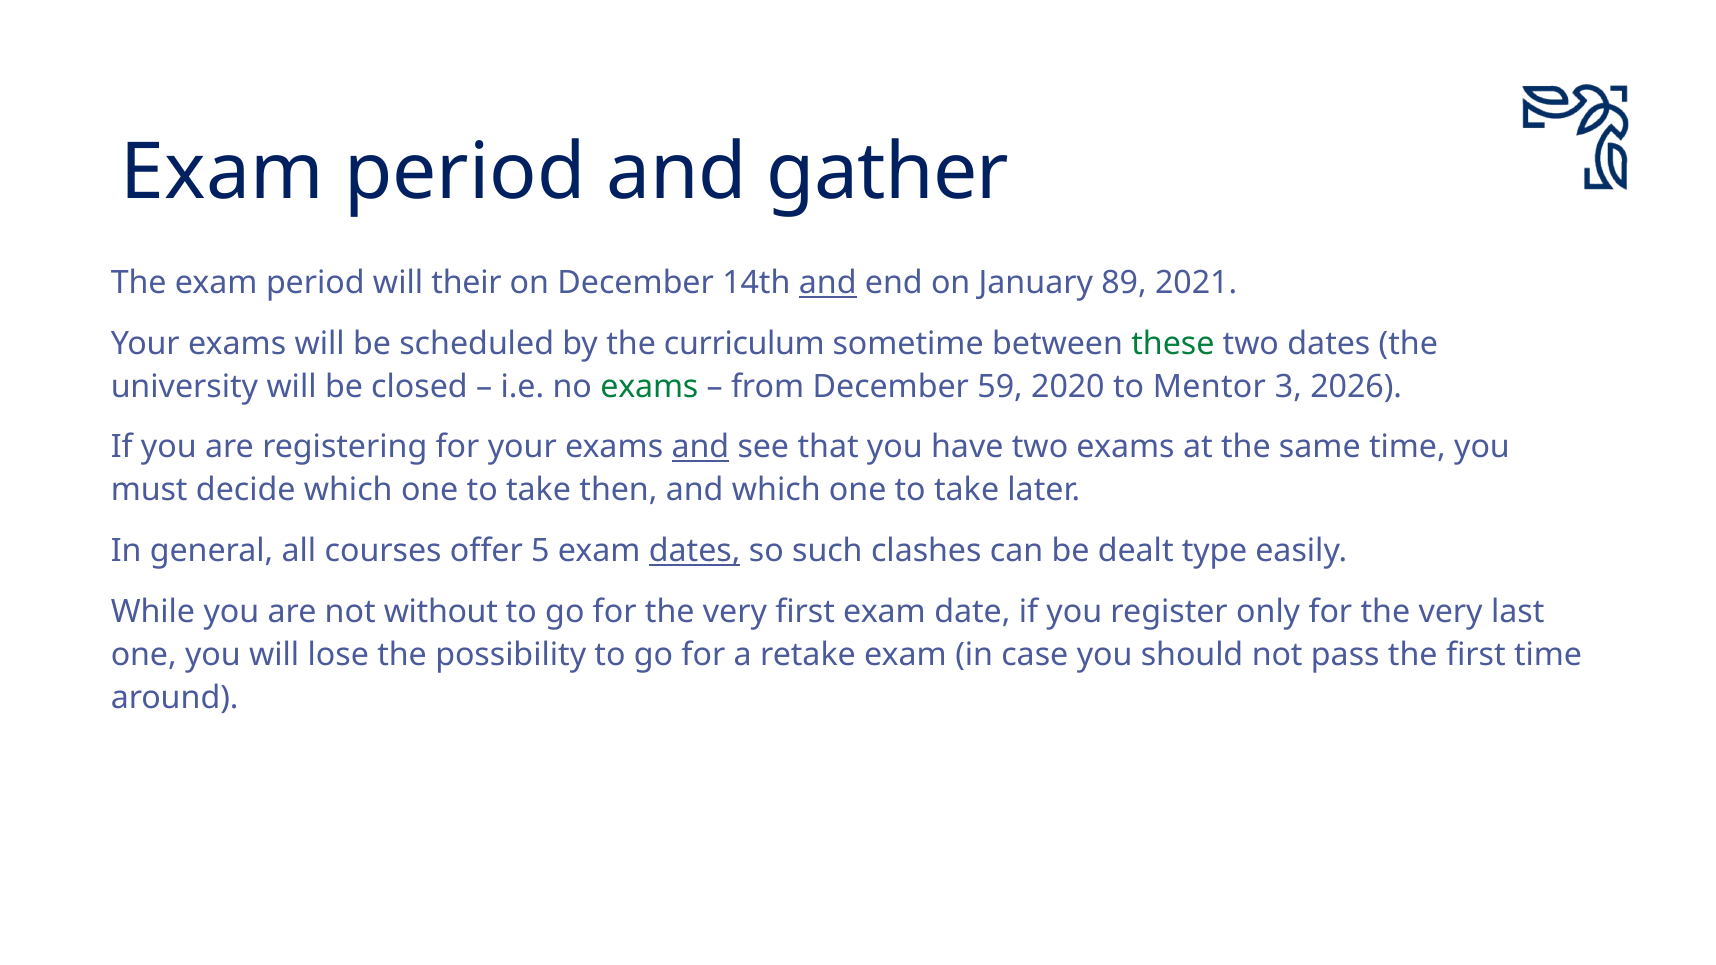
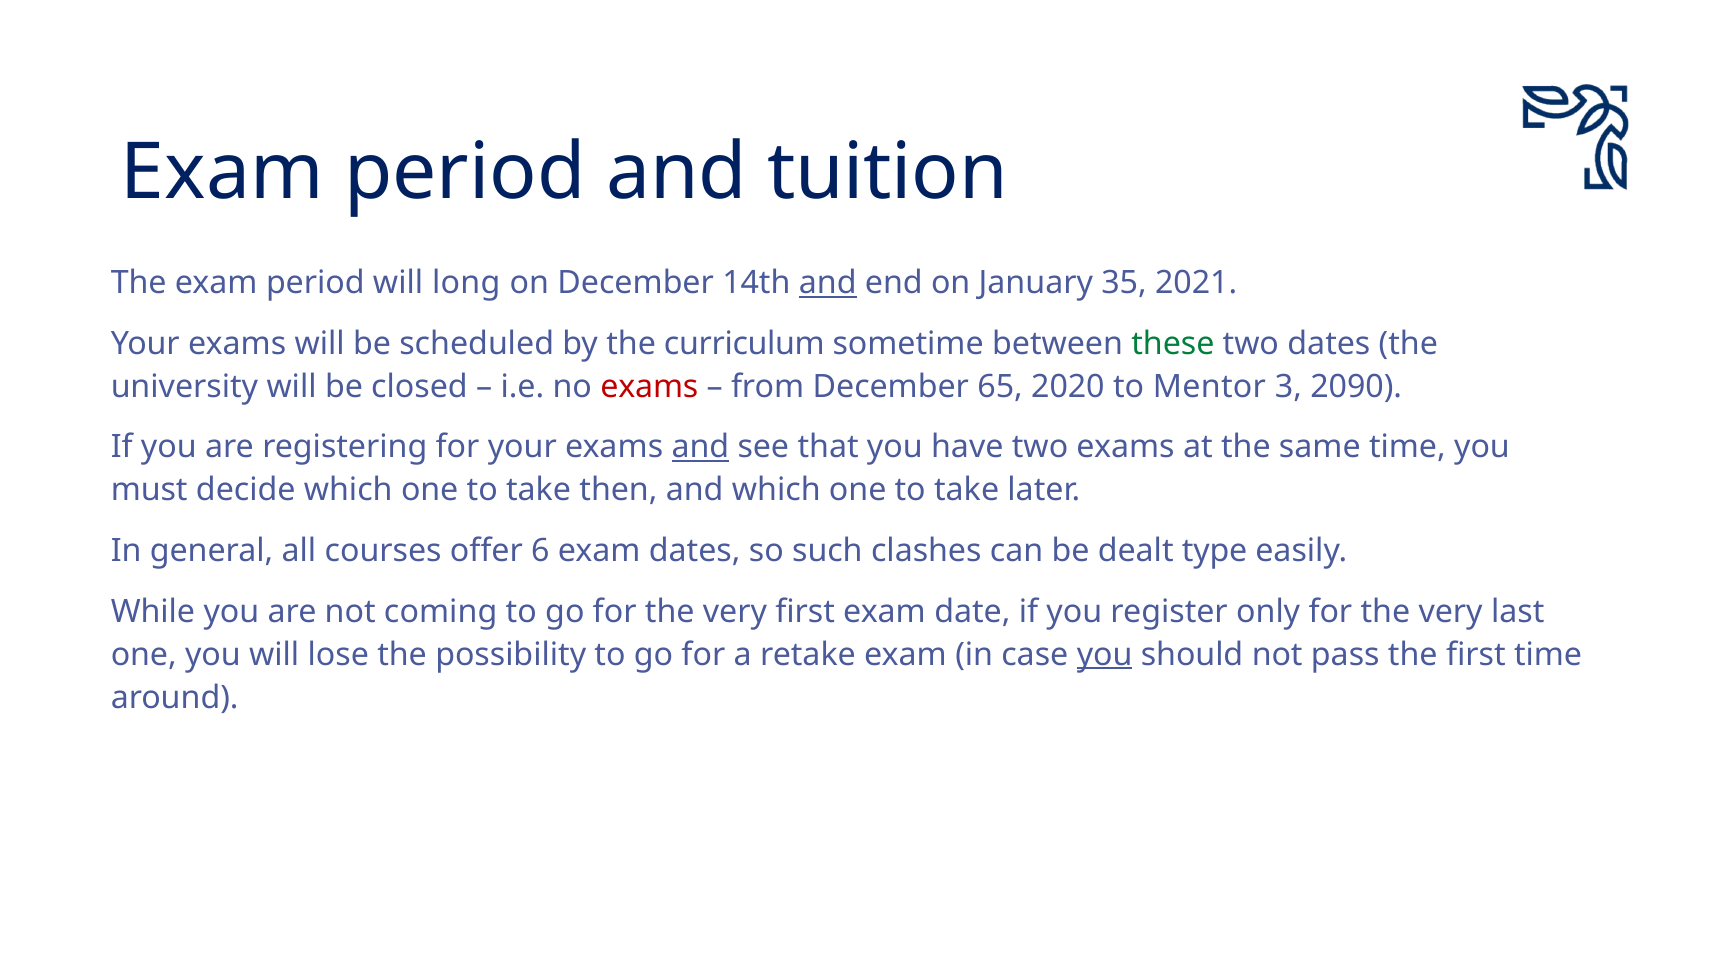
gather: gather -> tuition
their: their -> long
89: 89 -> 35
exams at (649, 387) colour: green -> red
59: 59 -> 65
2026: 2026 -> 2090
5: 5 -> 6
dates at (695, 551) underline: present -> none
without: without -> coming
you at (1105, 655) underline: none -> present
